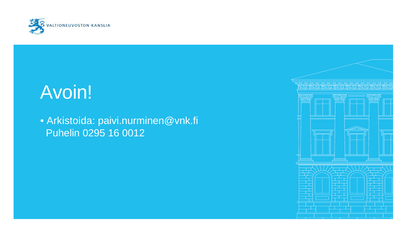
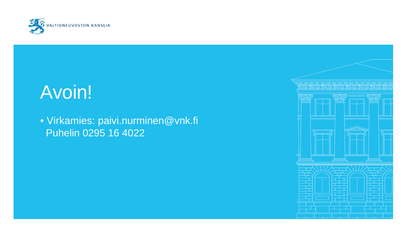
Arkistoida: Arkistoida -> Virkamies
0012: 0012 -> 4022
